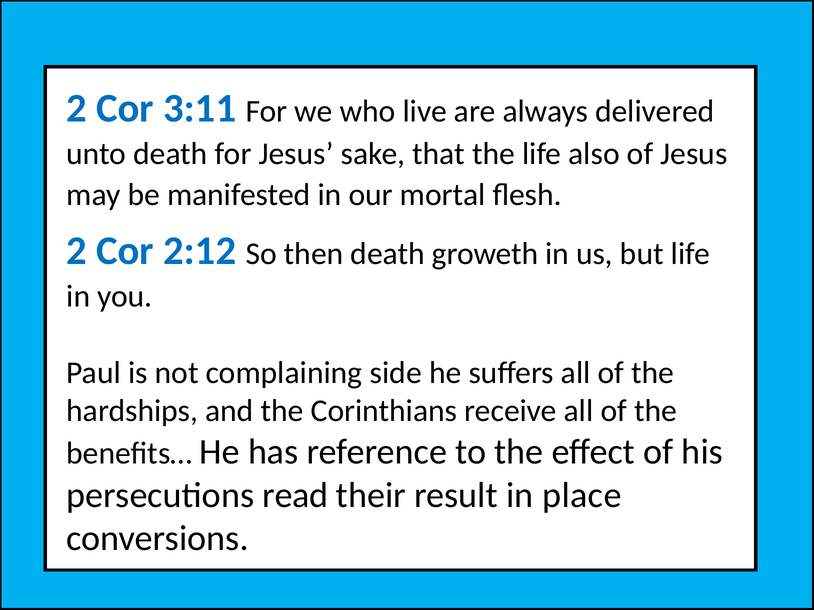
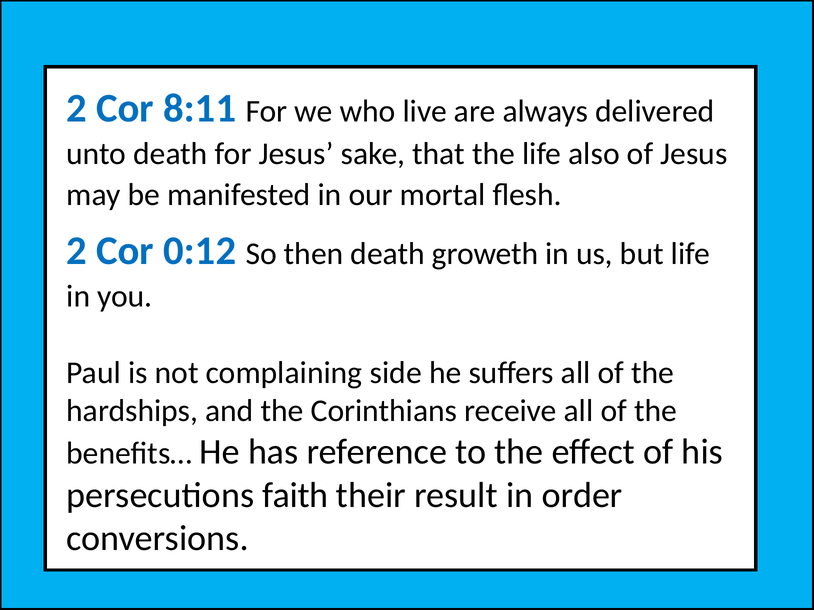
3:11: 3:11 -> 8:11
2:12: 2:12 -> 0:12
read: read -> faith
place: place -> order
